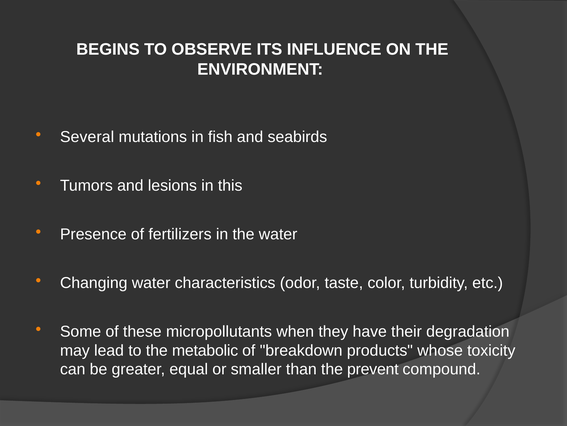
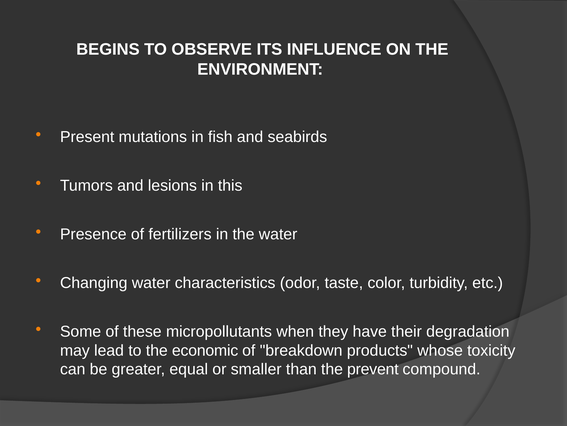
Several: Several -> Present
metabolic: metabolic -> economic
